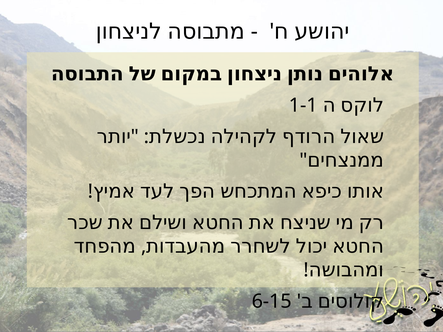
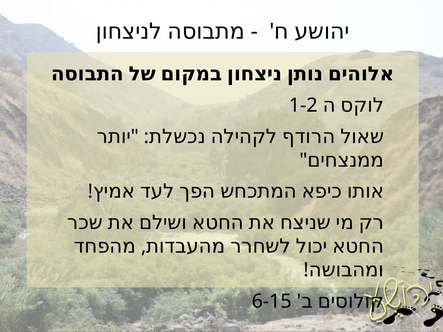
1-1: 1-1 -> 1-2
